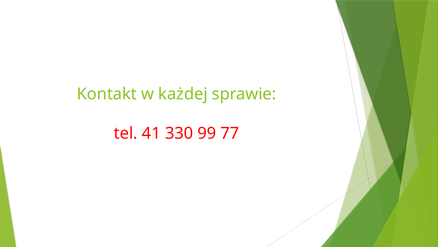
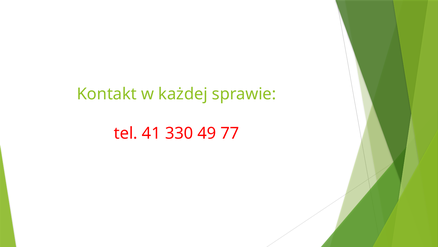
99: 99 -> 49
